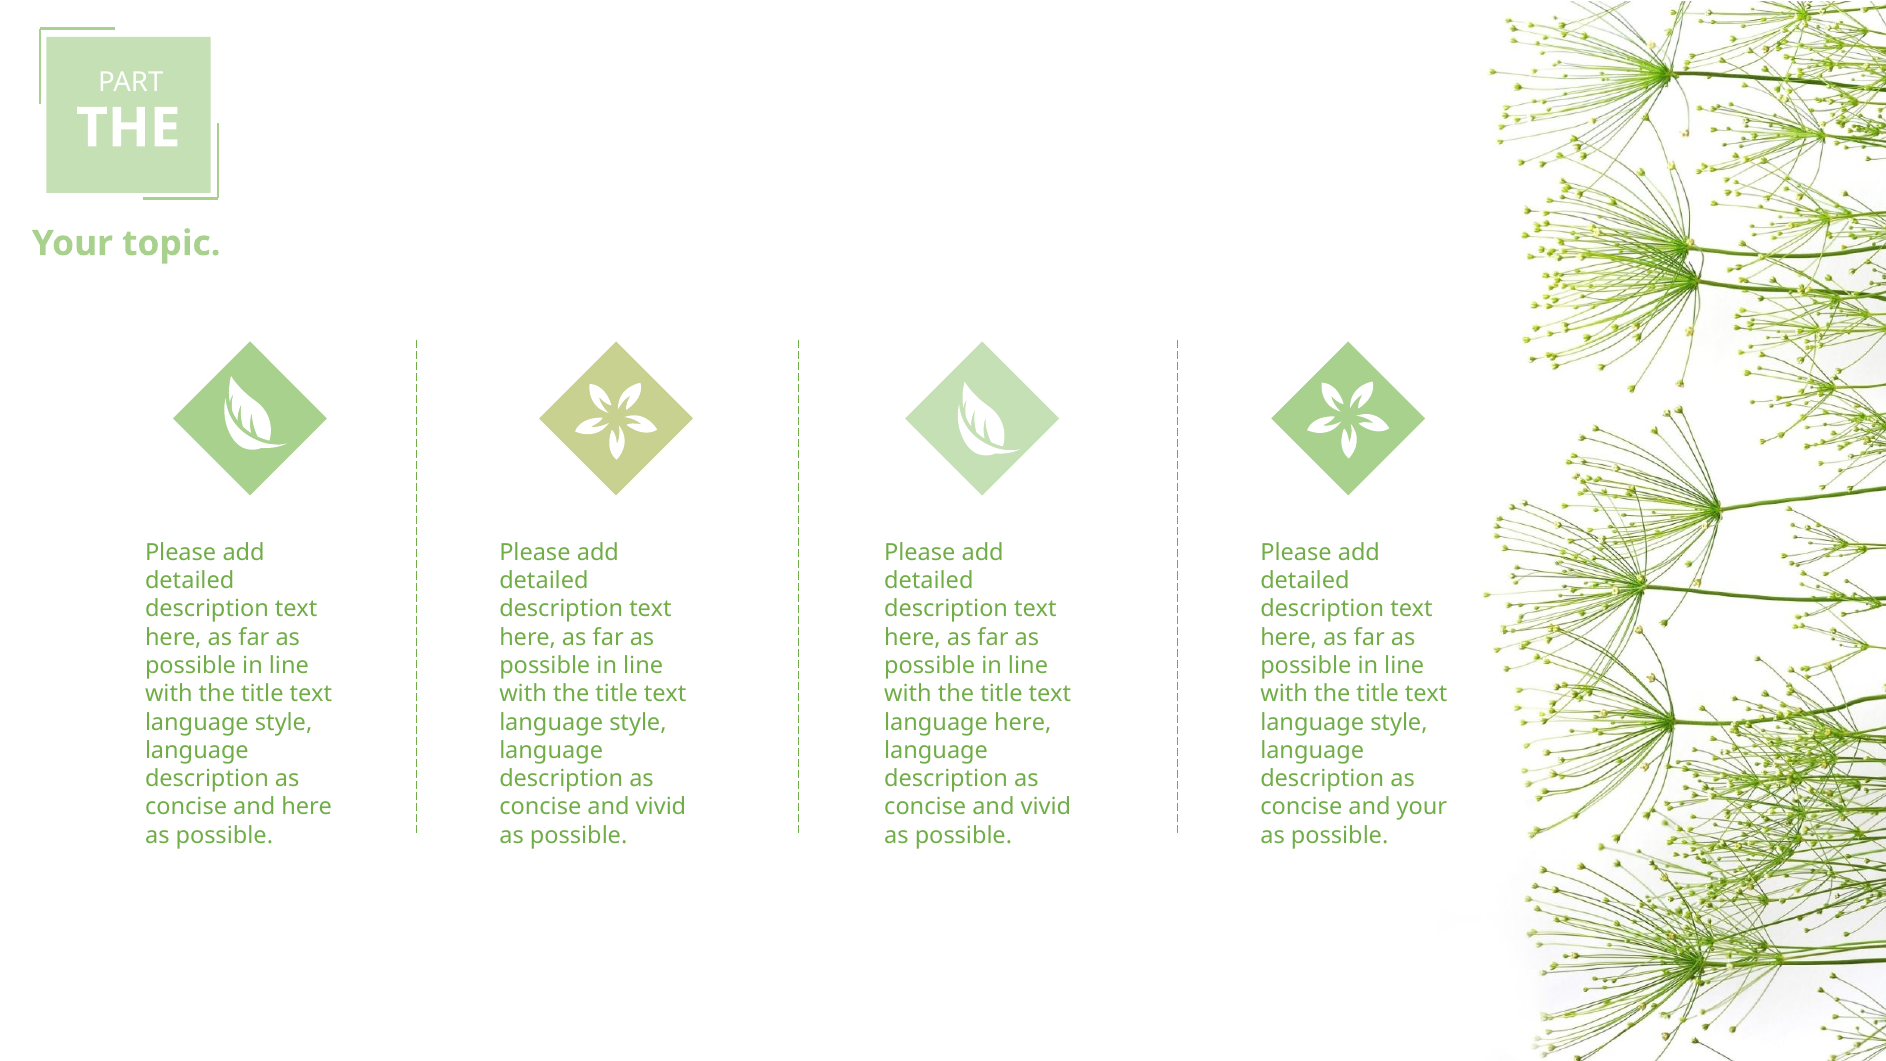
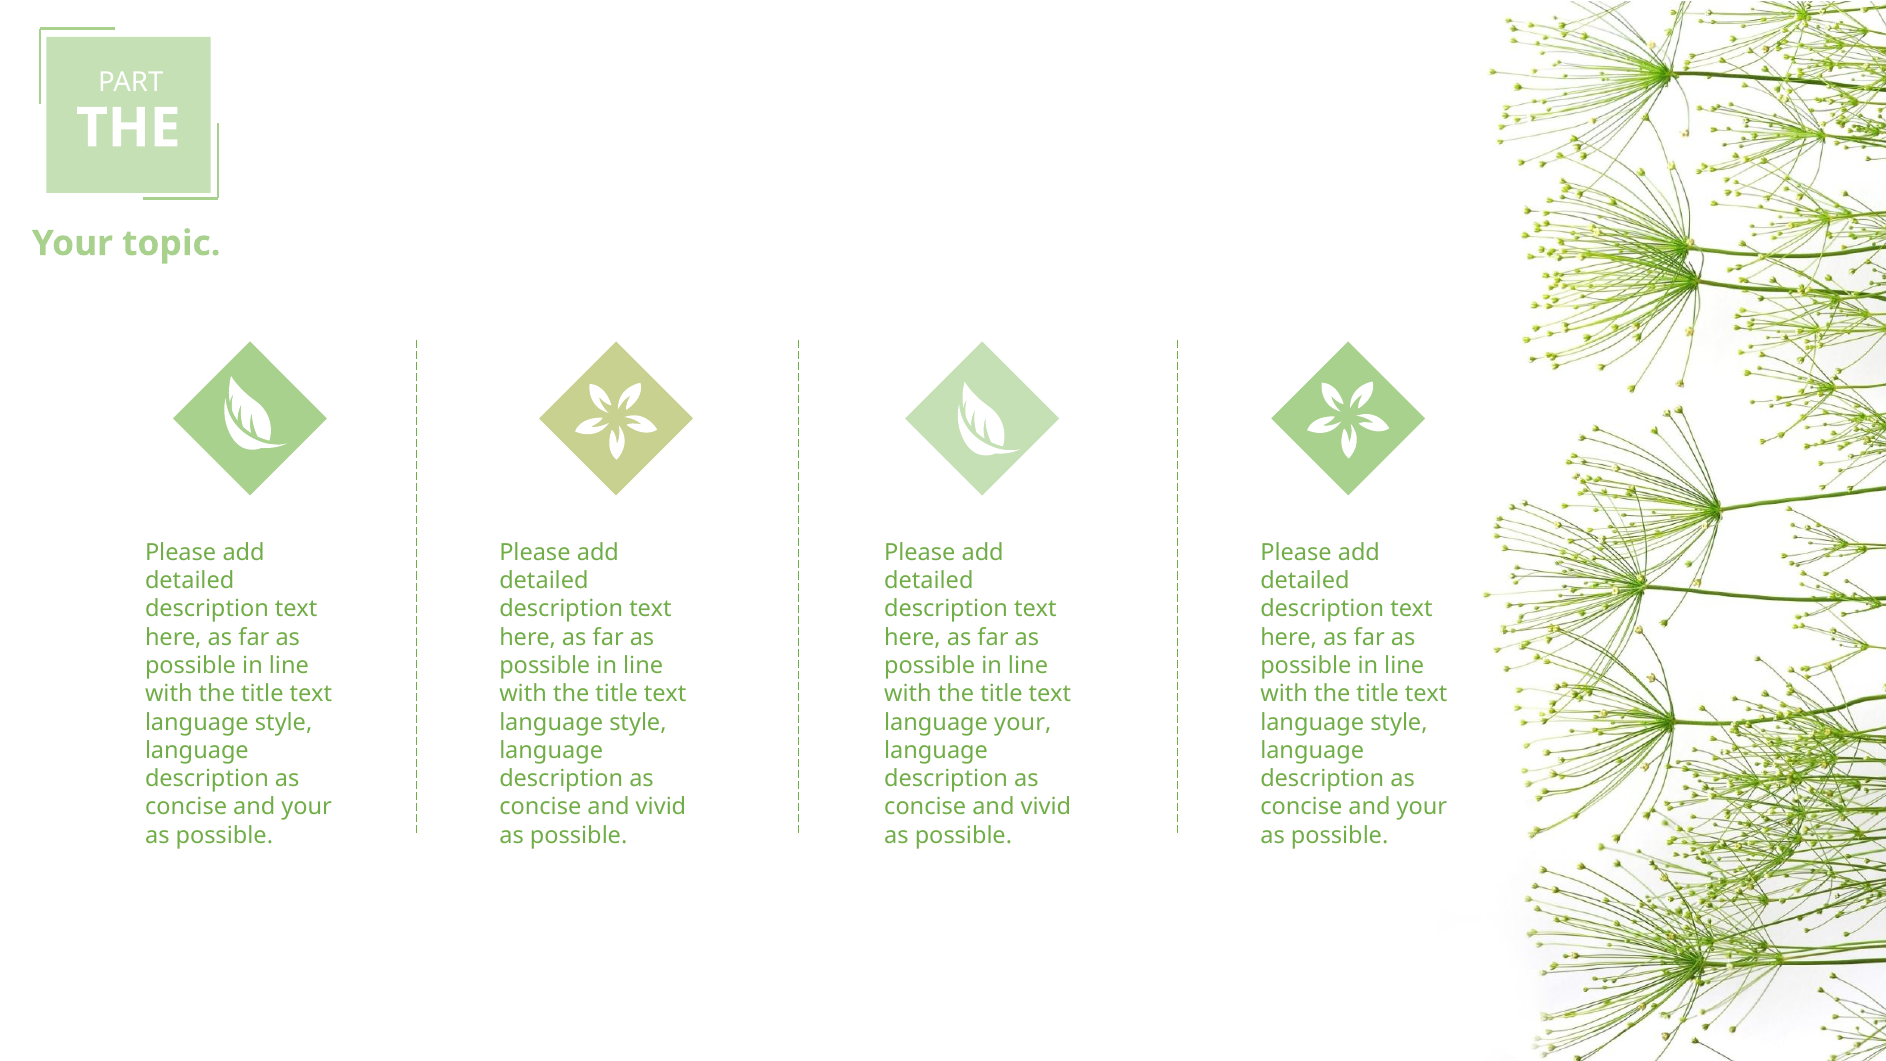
language here: here -> your
here at (307, 807): here -> your
